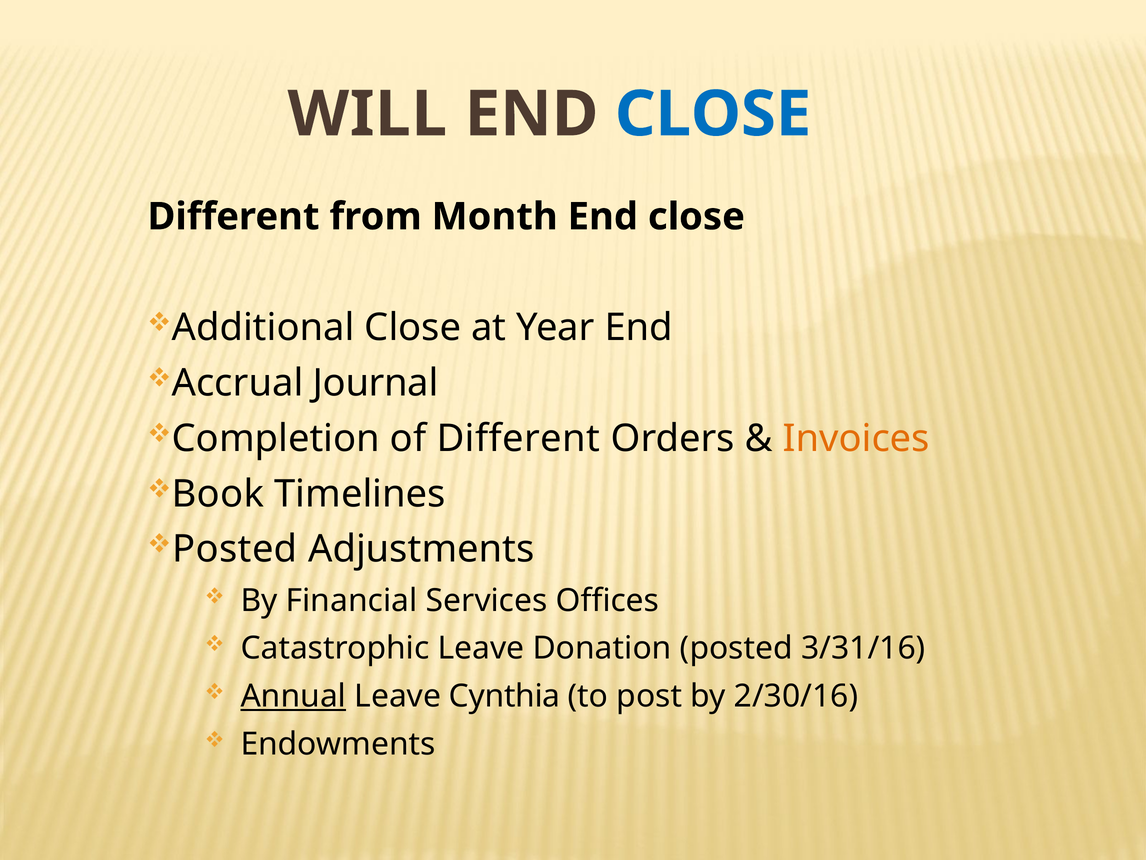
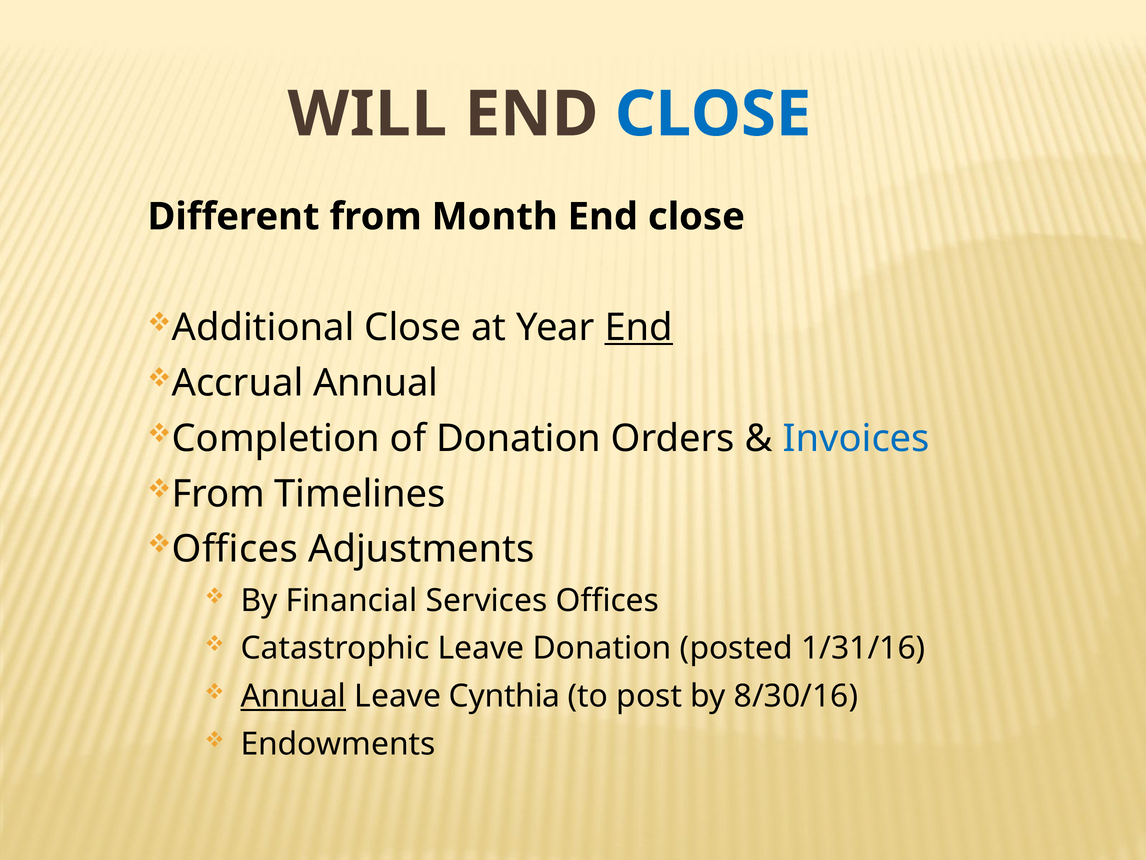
End at (639, 327) underline: none -> present
Accrual Journal: Journal -> Annual
of Different: Different -> Donation
Invoices colour: orange -> blue
Book at (218, 494): Book -> From
Posted at (235, 549): Posted -> Offices
3/31/16: 3/31/16 -> 1/31/16
2/30/16: 2/30/16 -> 8/30/16
